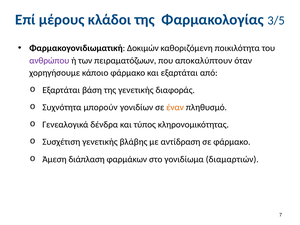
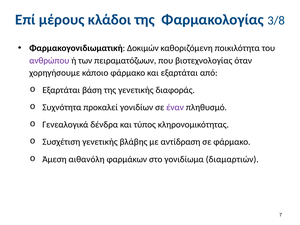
3/5: 3/5 -> 3/8
αποκαλύπτουν: αποκαλύπτουν -> βιοτεχνολογίας
μπορούν: μπορούν -> προκαλεί
έναν colour: orange -> purple
διάπλαση: διάπλαση -> αιθανόλη
